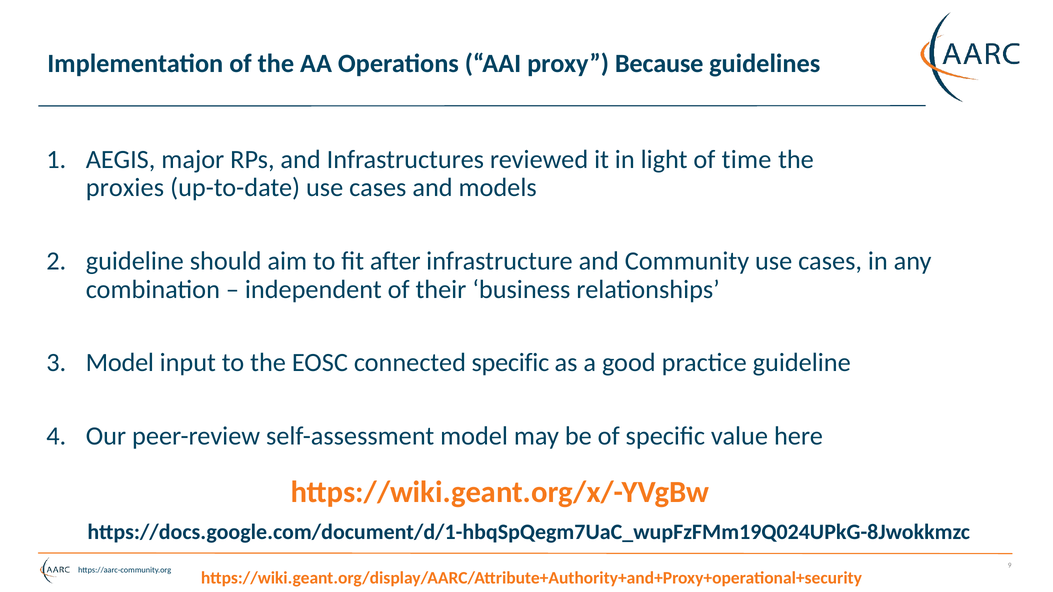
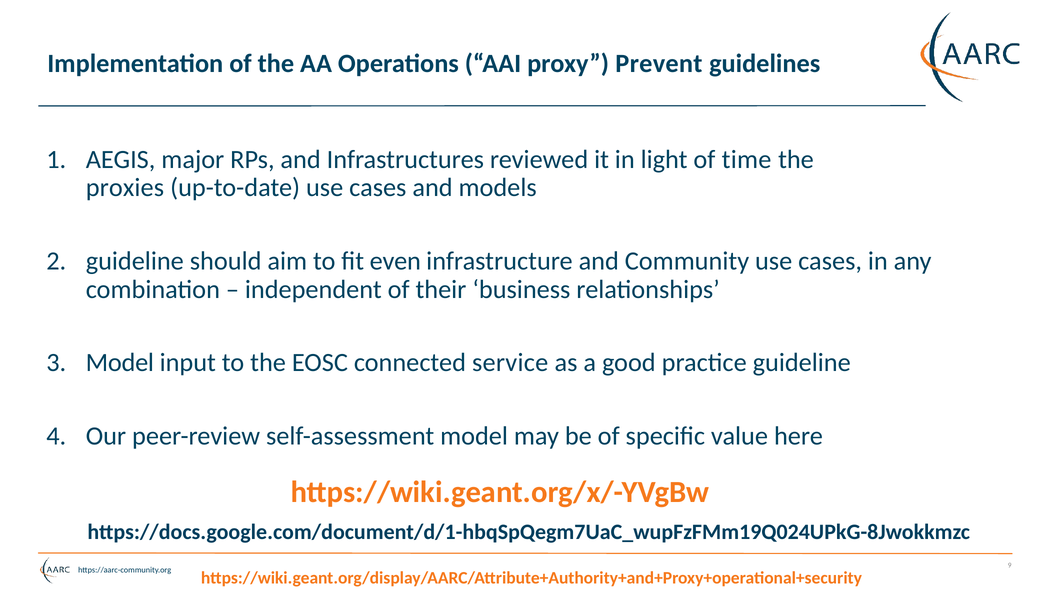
Because: Because -> Prevent
after: after -> even
connected specific: specific -> service
